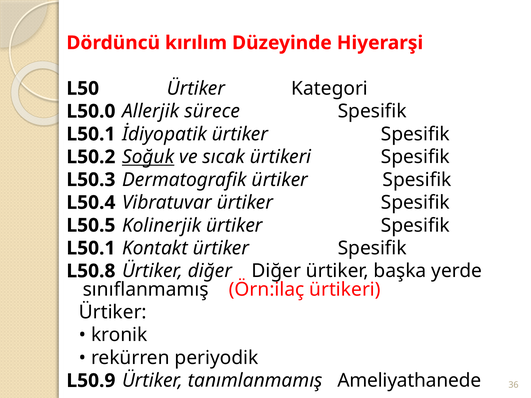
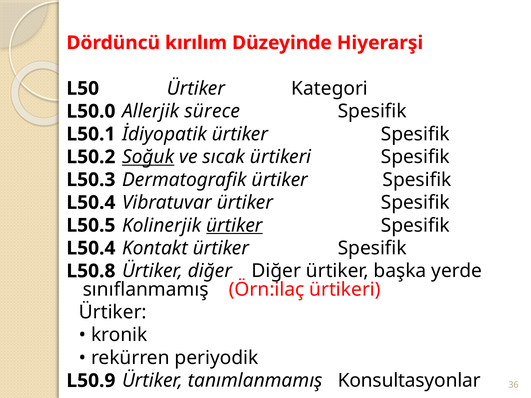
ürtiker at (234, 225) underline: none -> present
L50.1 at (91, 248): L50.1 -> L50.4
Ameliyathanede: Ameliyathanede -> Konsultasyonlar
